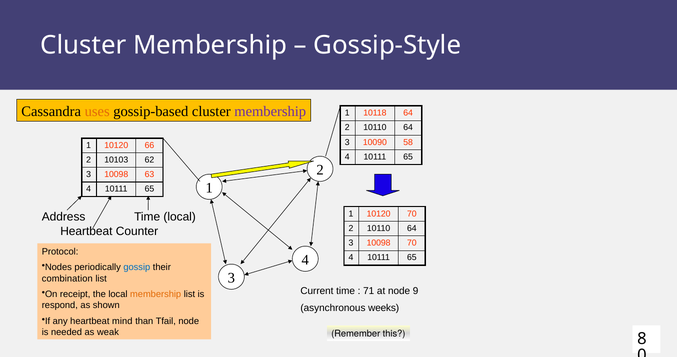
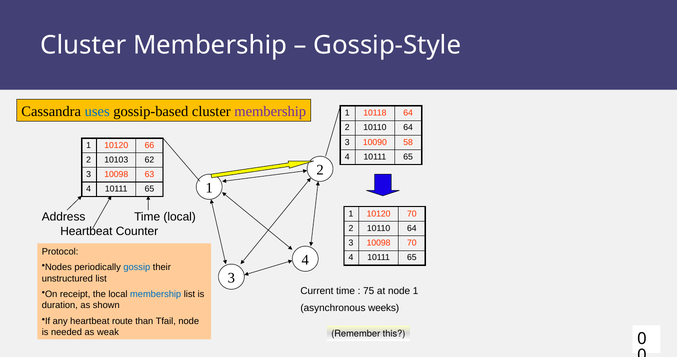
uses colour: orange -> blue
combination: combination -> unstructured
71: 71 -> 75
node 9: 9 -> 1
membership at (156, 295) colour: orange -> blue
respond: respond -> duration
mind: mind -> route
this 8: 8 -> 0
